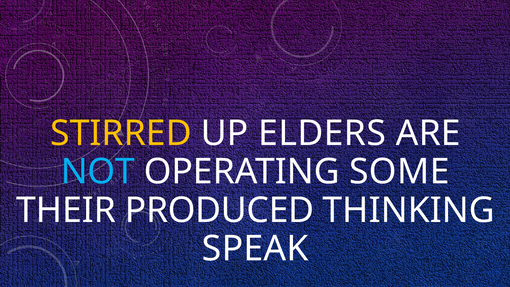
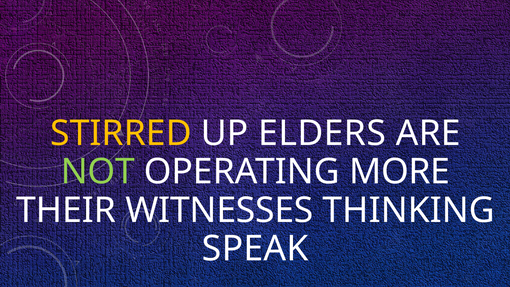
NOT colour: light blue -> light green
SOME: SOME -> MORE
PRODUCED: PRODUCED -> WITNESSES
